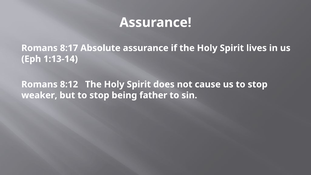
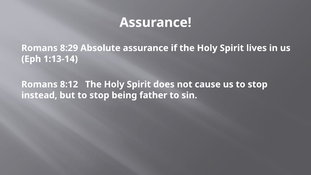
8:17: 8:17 -> 8:29
weaker: weaker -> instead
